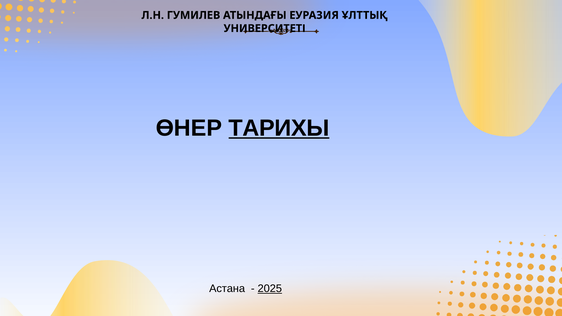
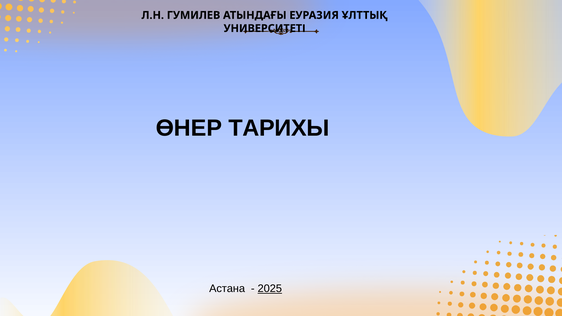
ТАРИХЫ underline: present -> none
